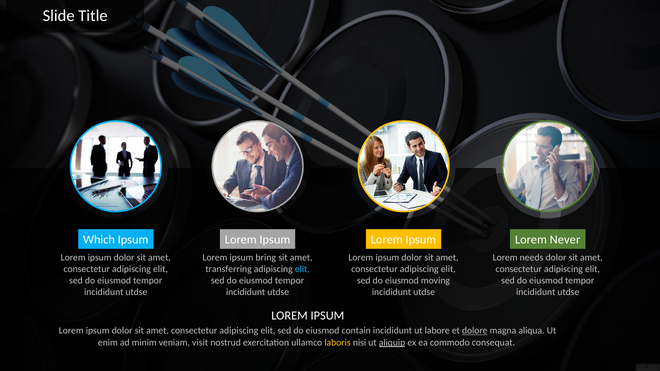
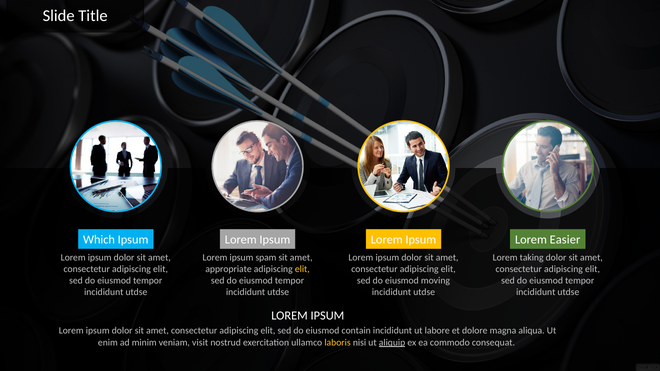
Never: Never -> Easier
bring: bring -> spam
needs: needs -> taking
transferring: transferring -> appropriate
elit at (302, 269) colour: light blue -> yellow
dolore underline: present -> none
